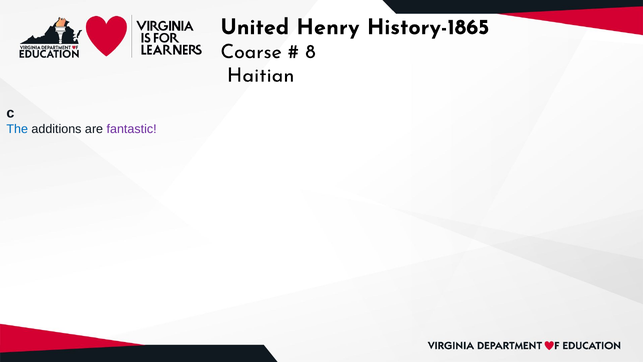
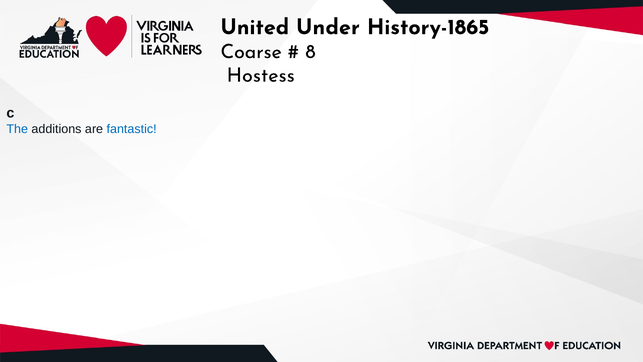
Henry: Henry -> Under
Haitian: Haitian -> Hostess
fantastic colour: purple -> blue
